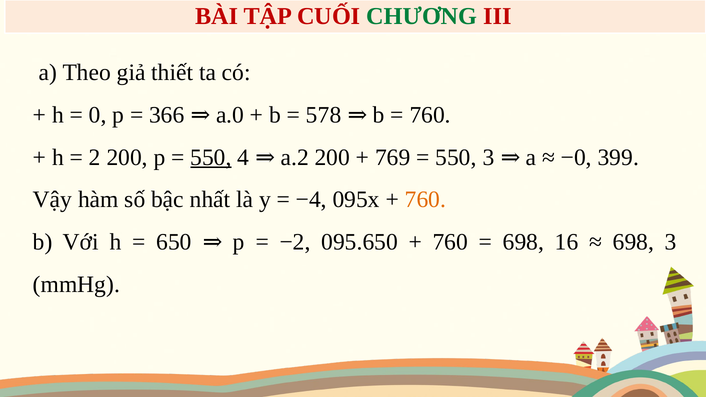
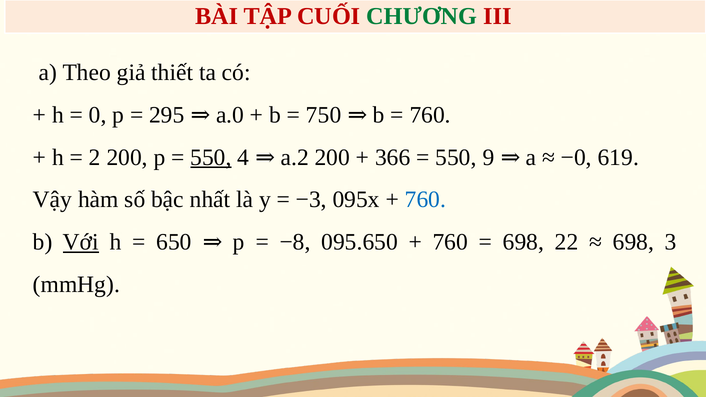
366: 366 -> 295
578: 578 -> 750
769: 769 -> 366
550 3: 3 -> 9
399: 399 -> 619
−4: −4 -> −3
760 at (425, 200) colour: orange -> blue
Với underline: none -> present
−2: −2 -> −8
16: 16 -> 22
